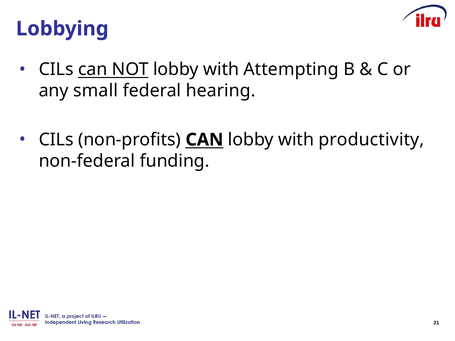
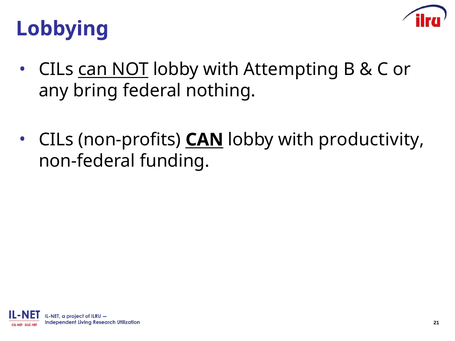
small: small -> bring
hearing: hearing -> nothing
